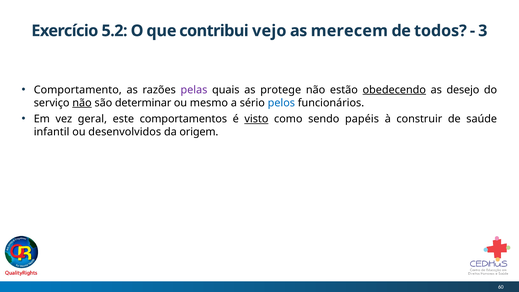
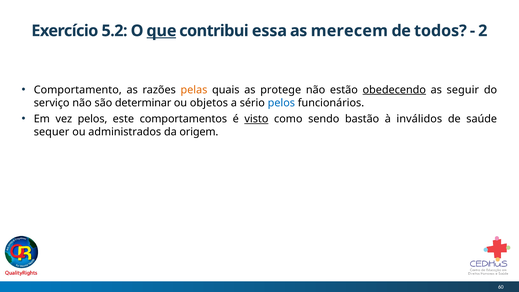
que underline: none -> present
vejo: vejo -> essa
3: 3 -> 2
pelas colour: purple -> orange
desejo: desejo -> seguir
não at (82, 103) underline: present -> none
mesmo: mesmo -> objetos
vez geral: geral -> pelos
papéis: papéis -> bastão
construir: construir -> inválidos
infantil: infantil -> sequer
desenvolvidos: desenvolvidos -> administrados
